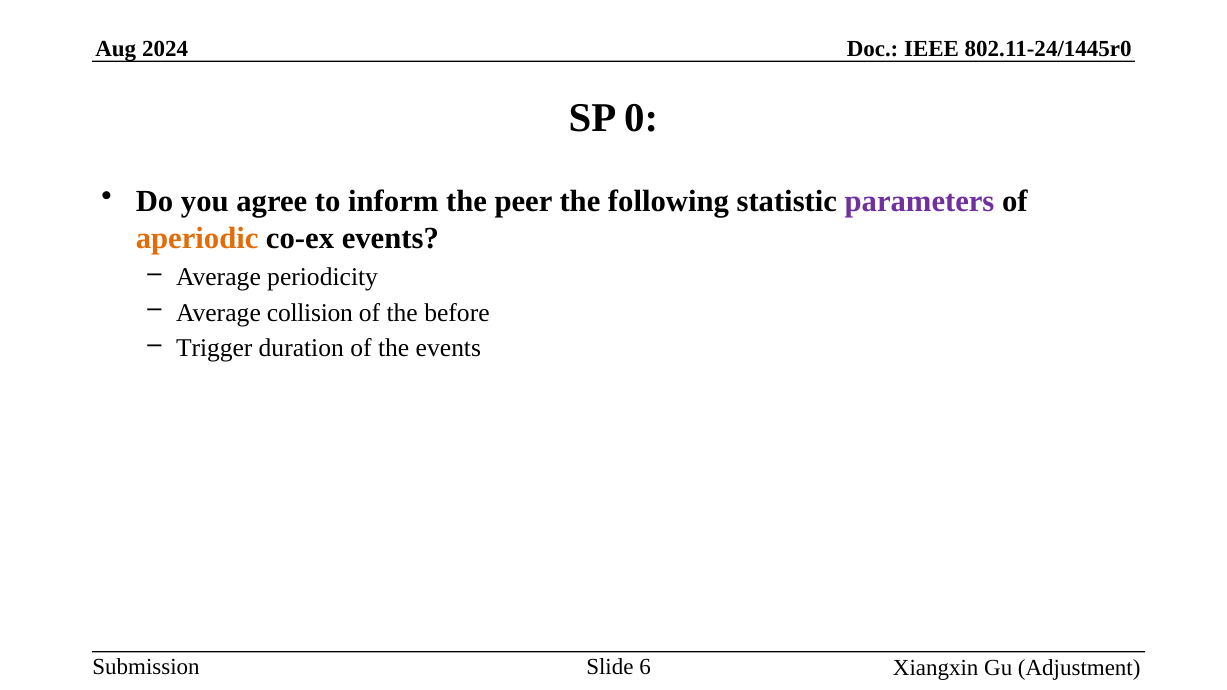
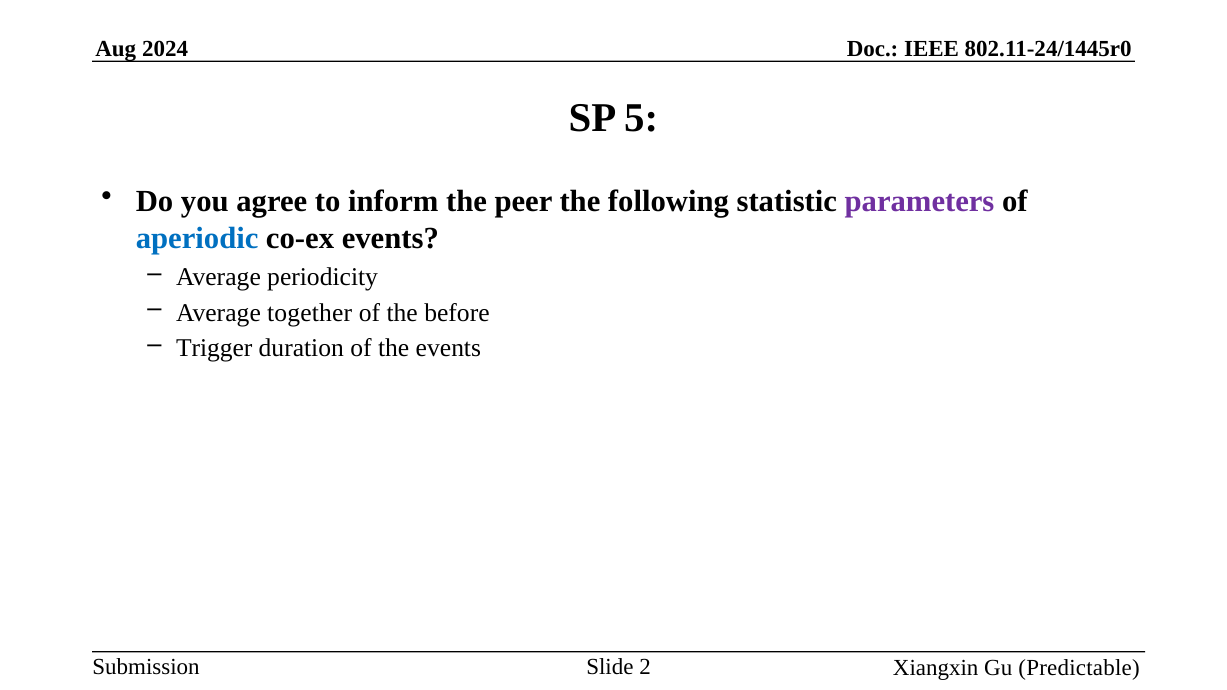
0: 0 -> 5
aperiodic colour: orange -> blue
collision: collision -> together
6: 6 -> 2
Adjustment: Adjustment -> Predictable
